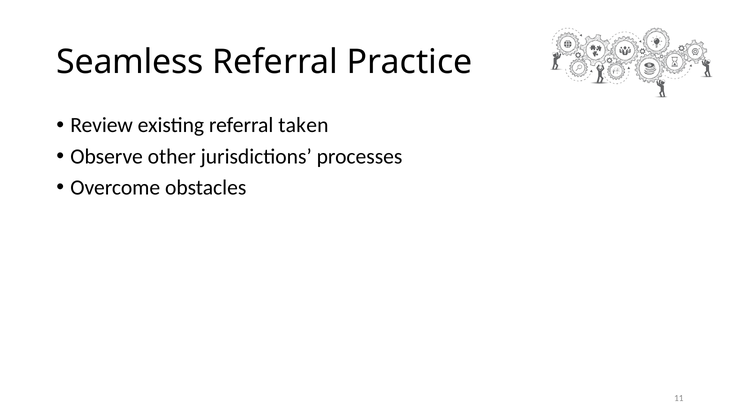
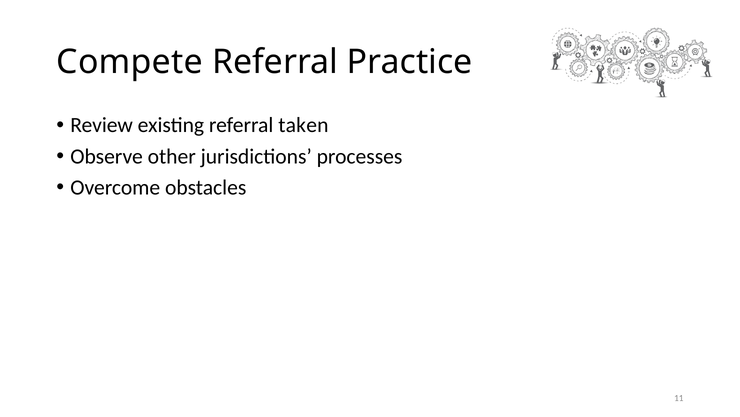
Seamless: Seamless -> Compete
